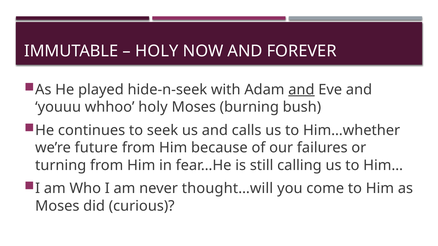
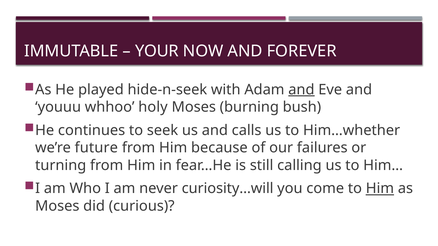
HOLY at (157, 51): HOLY -> YOUR
thought…will: thought…will -> curiosity…will
Him at (380, 189) underline: none -> present
